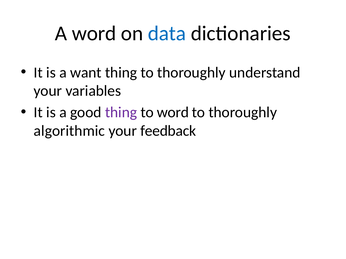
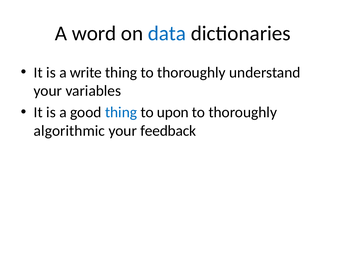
want: want -> write
thing at (121, 113) colour: purple -> blue
to word: word -> upon
